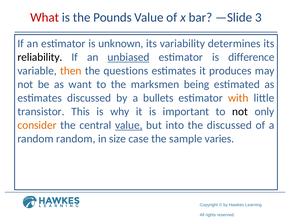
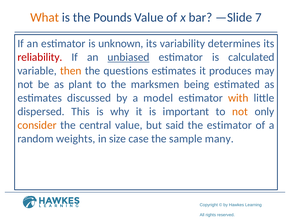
What colour: red -> orange
3: 3 -> 7
reliability colour: black -> red
difference: difference -> calculated
want: want -> plant
bullets: bullets -> model
transistor: transistor -> dispersed
not at (240, 112) colour: black -> orange
value at (129, 125) underline: present -> none
into: into -> said
the discussed: discussed -> estimator
random random: random -> weights
varies: varies -> many
